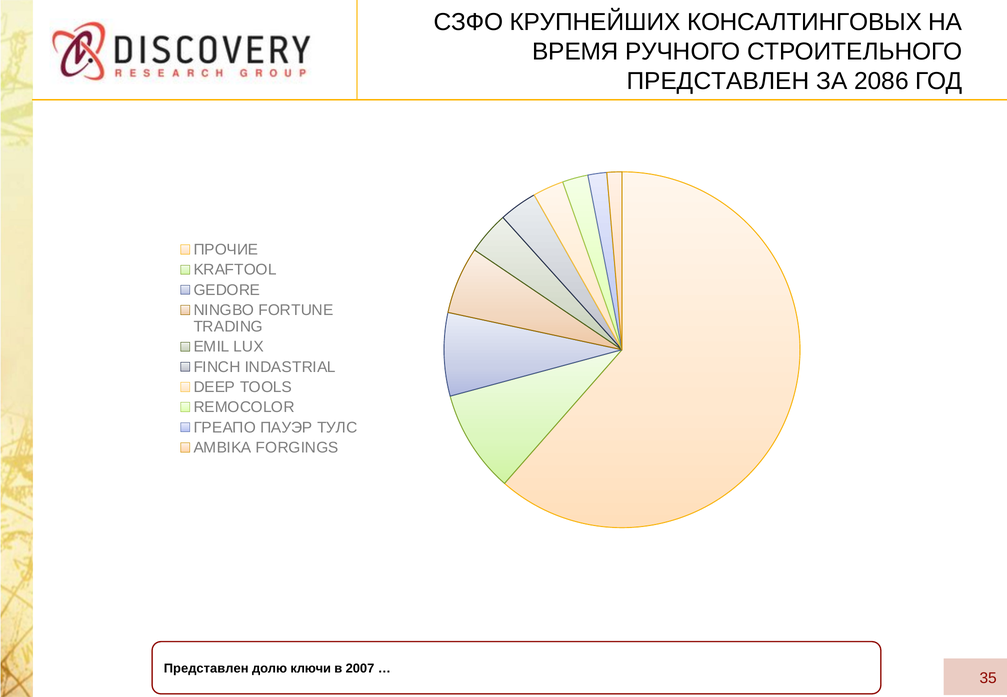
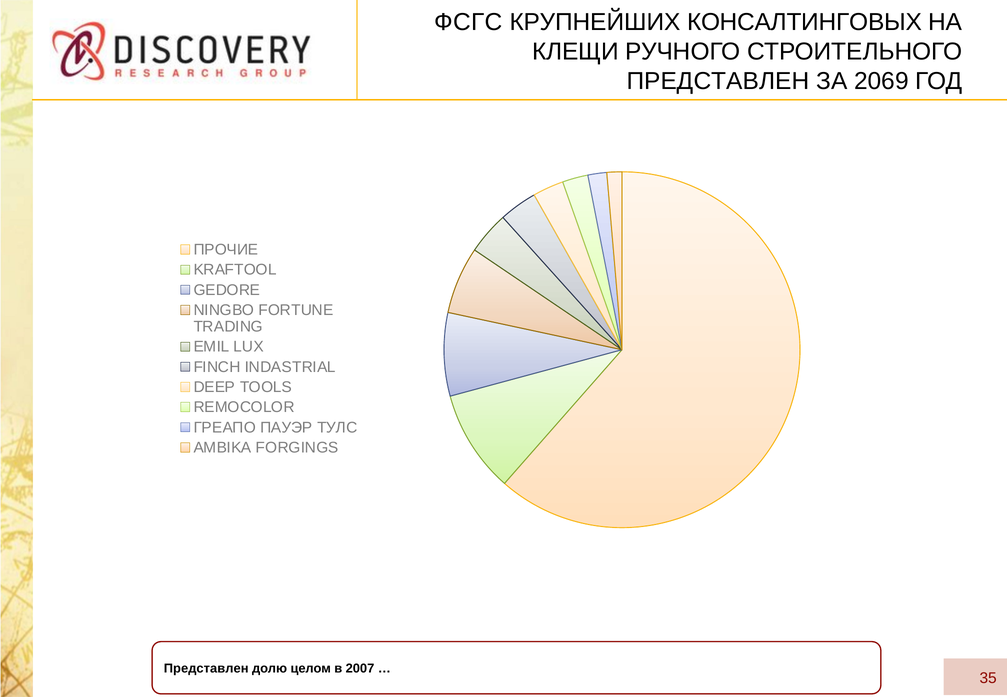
СЗФО: СЗФО -> ФСГС
ВРЕМЯ: ВРЕМЯ -> КЛЕЩИ
2086: 2086 -> 2069
ключи: ключи -> целом
